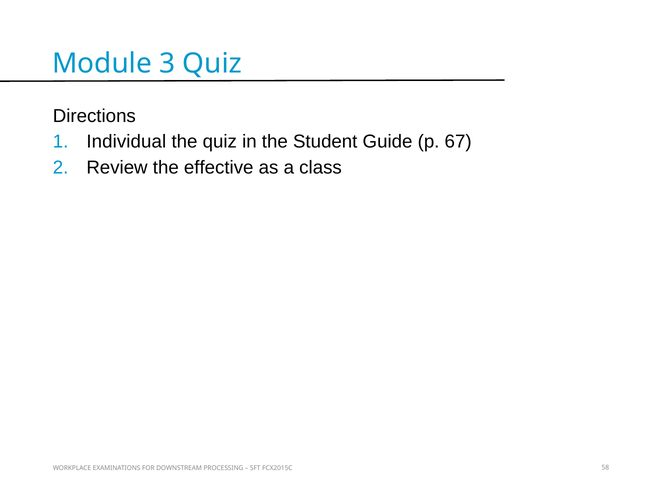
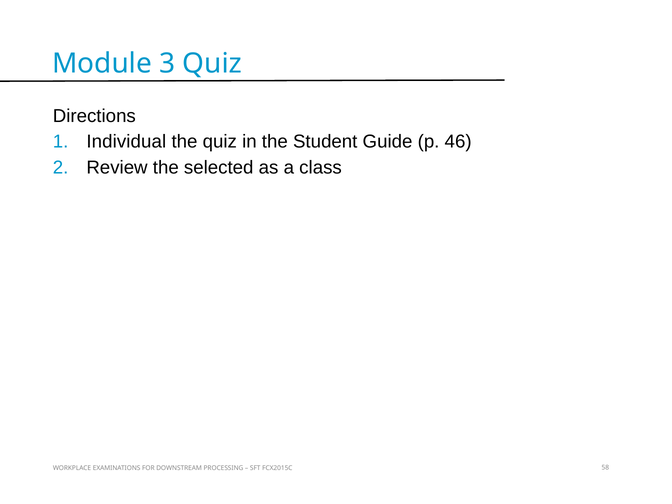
67: 67 -> 46
effective: effective -> selected
